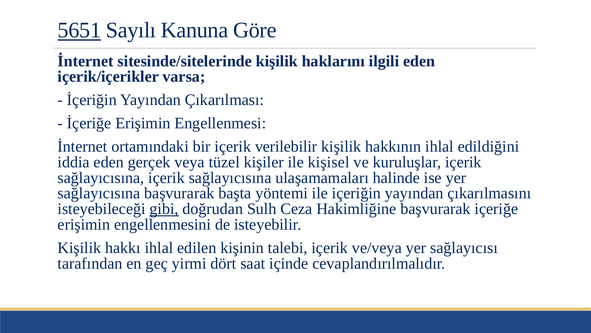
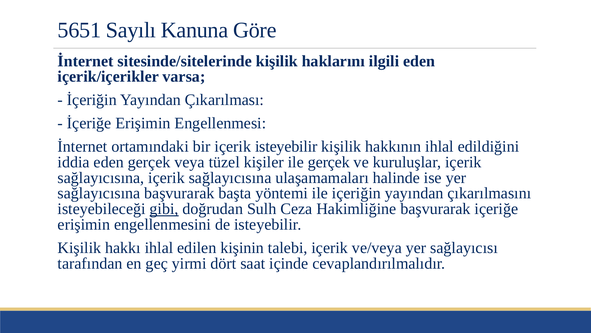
5651 underline: present -> none
içerik verilebilir: verilebilir -> isteyebilir
ile kişisel: kişisel -> gerçek
